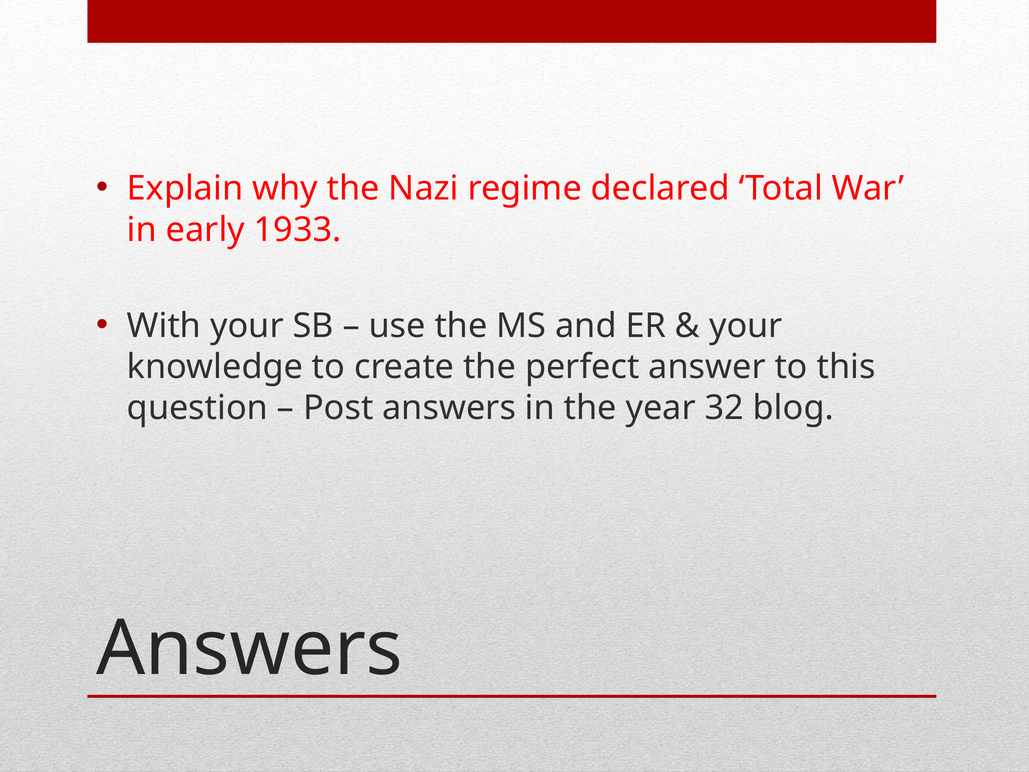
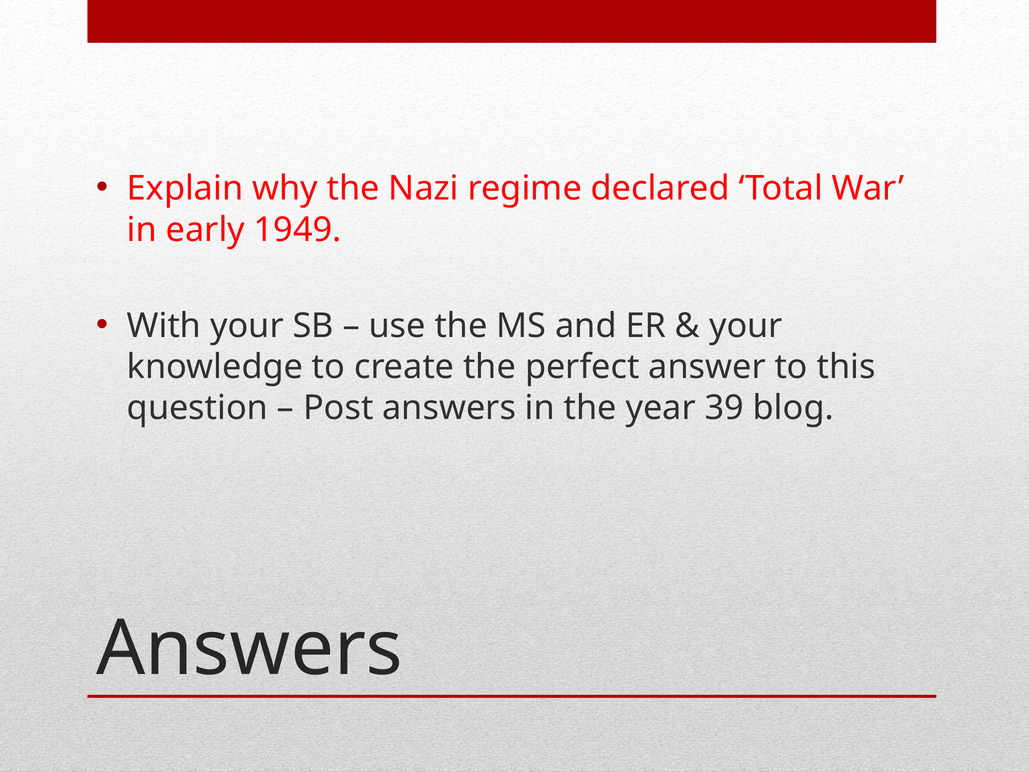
1933: 1933 -> 1949
32: 32 -> 39
